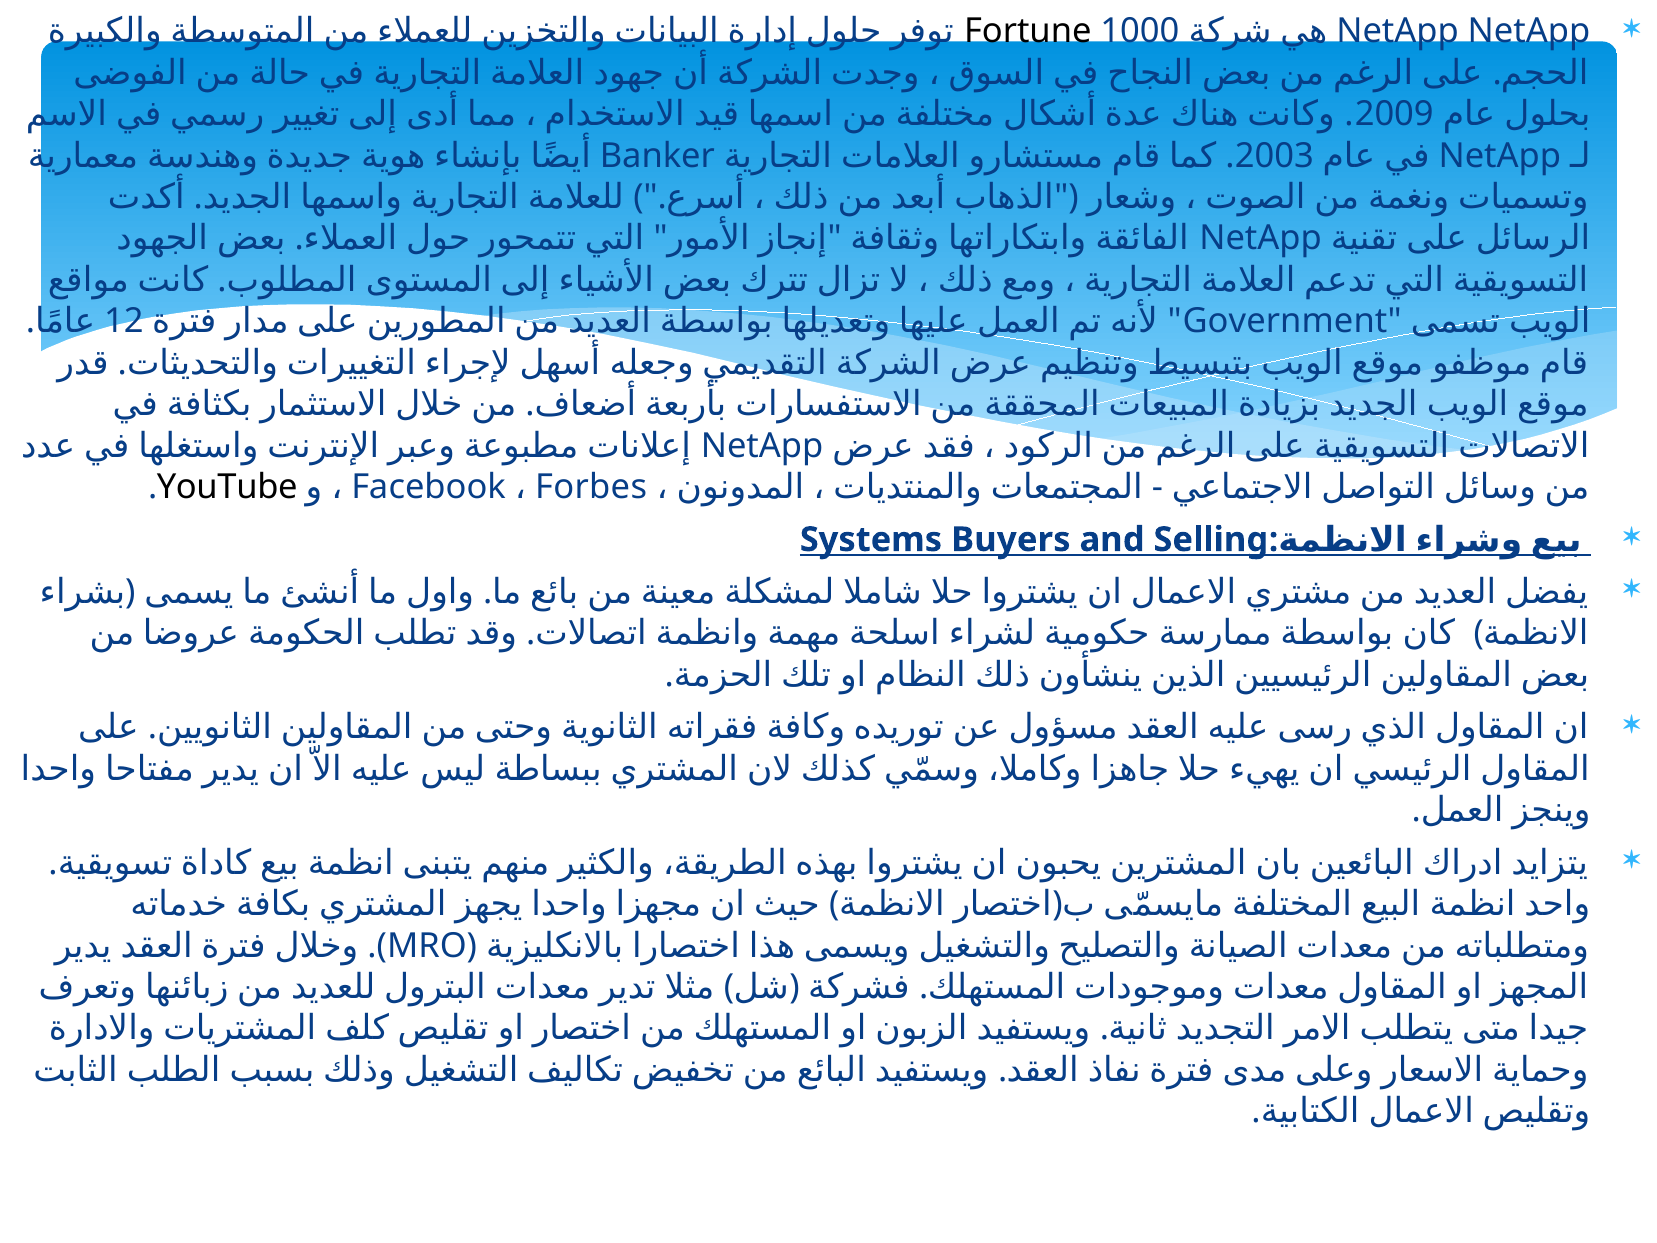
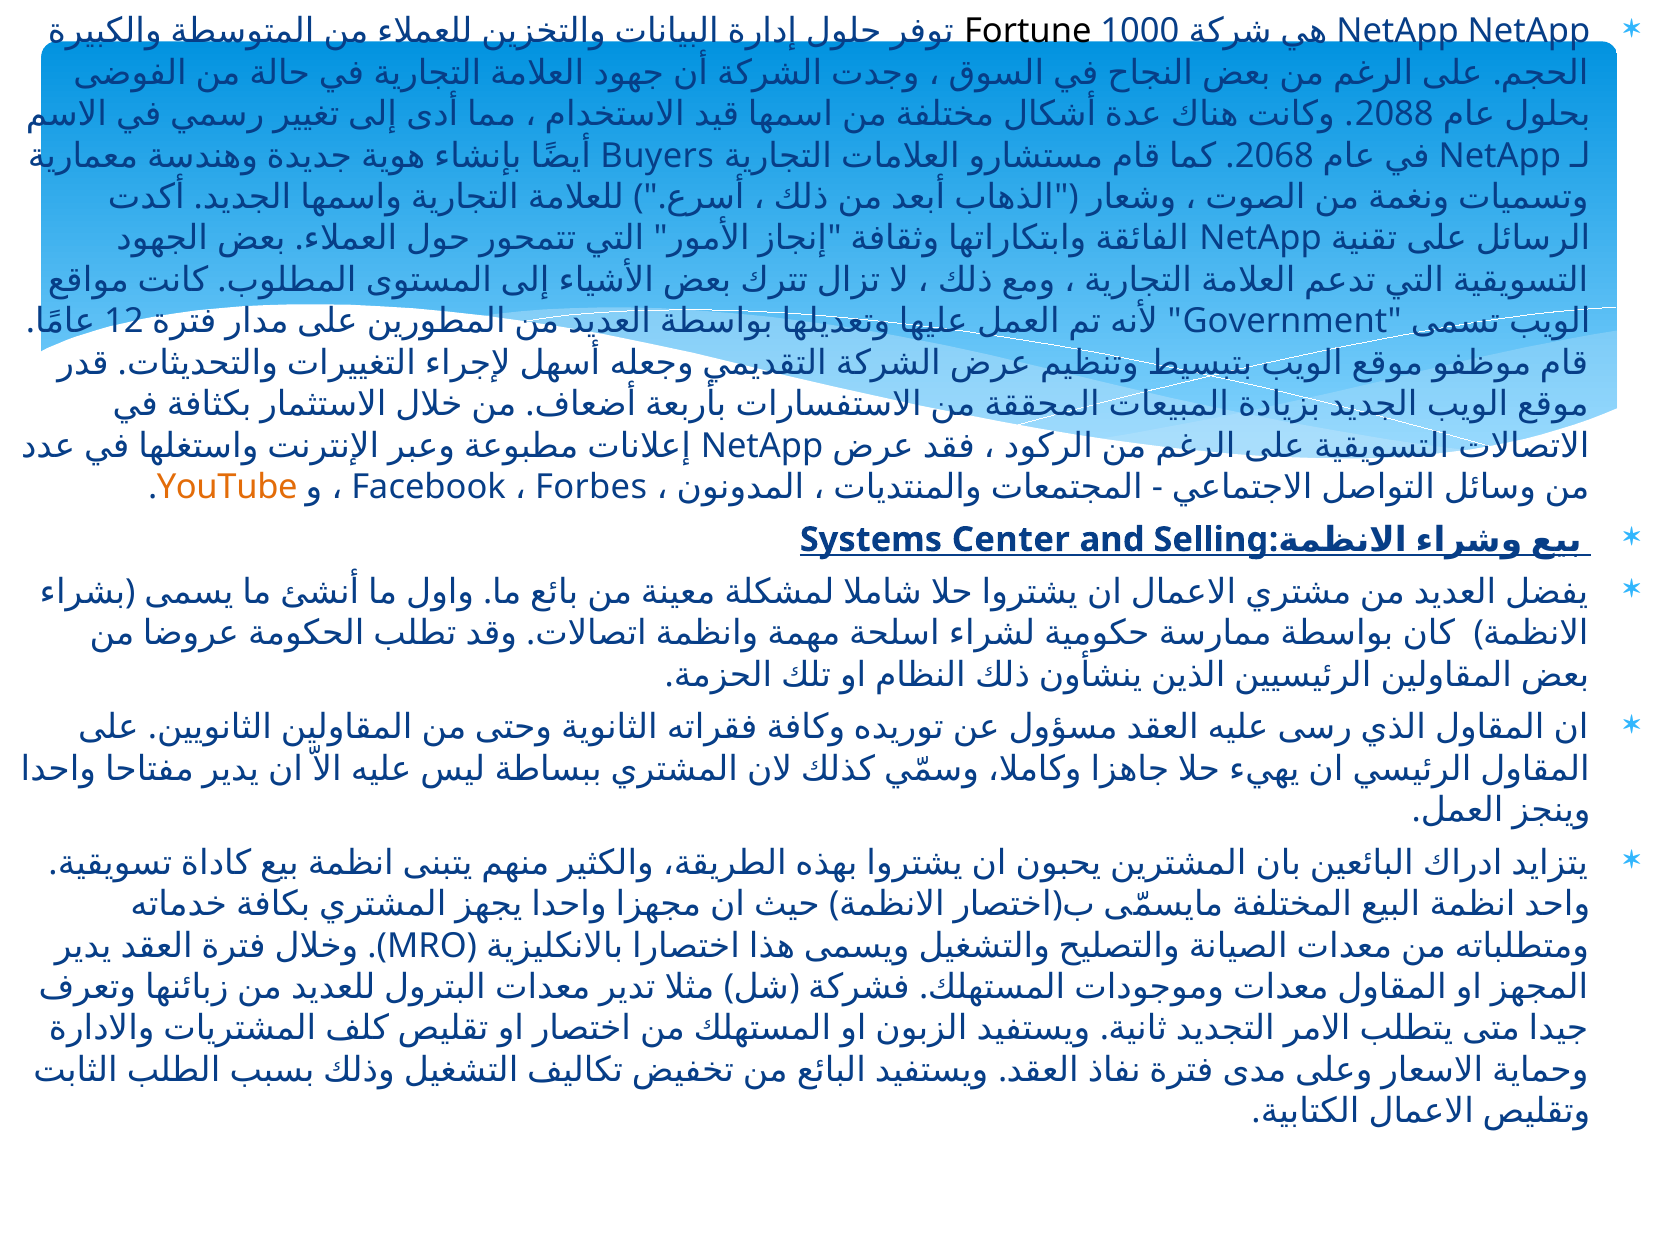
2009: 2009 -> 2088
Banker: Banker -> Buyers
2003: 2003 -> 2068
YouTube colour: black -> orange
Buyers: Buyers -> Center
